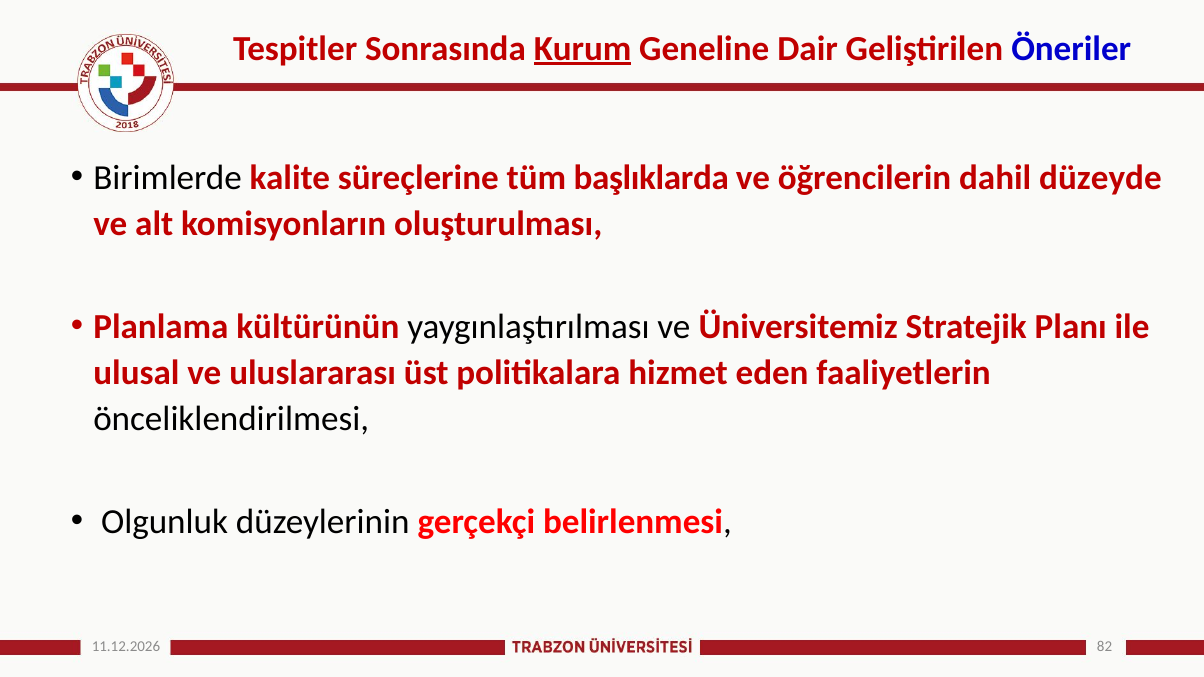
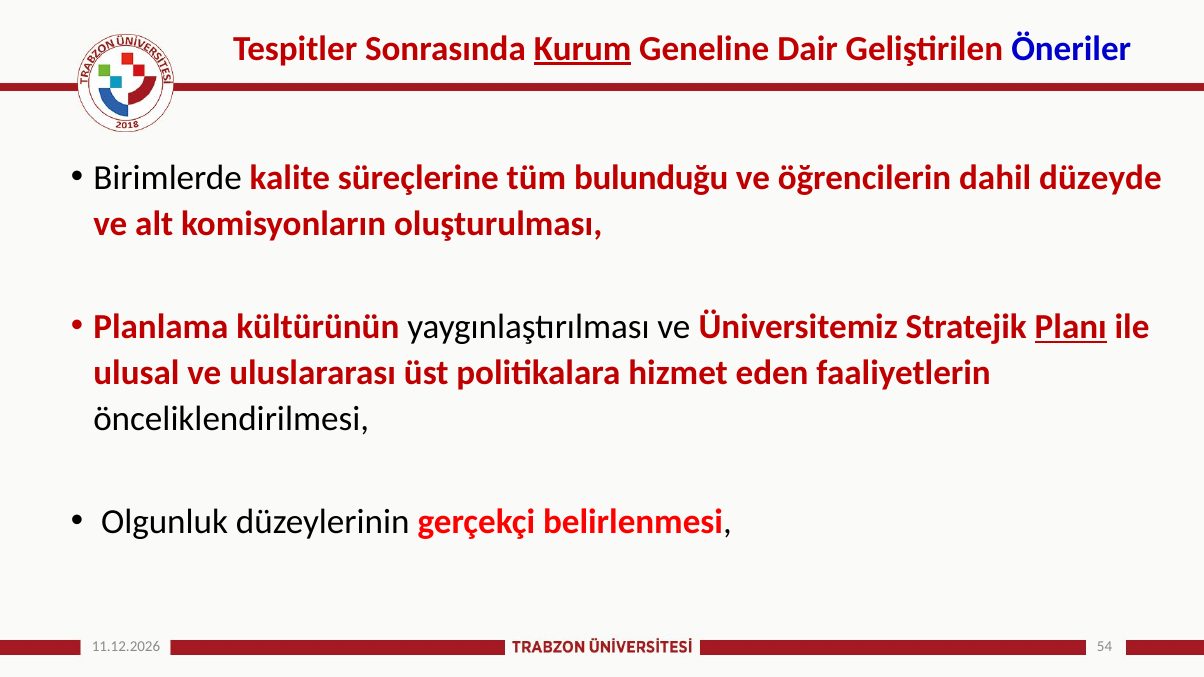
başlıklarda: başlıklarda -> bulunduğu
Planı underline: none -> present
82: 82 -> 54
